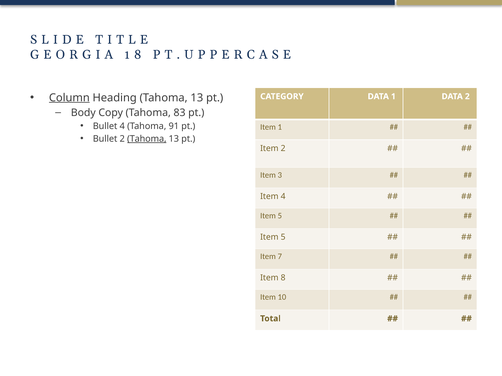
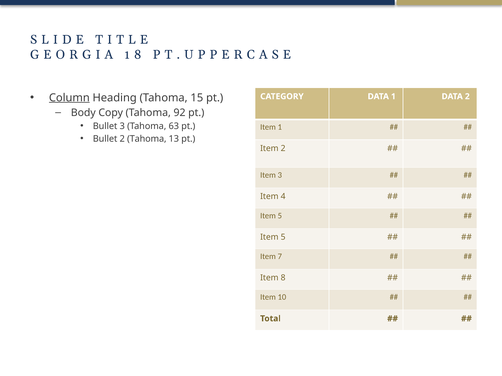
Heading Tahoma 13: 13 -> 15
83: 83 -> 92
Bullet 4: 4 -> 3
91: 91 -> 63
Tahoma at (147, 139) underline: present -> none
